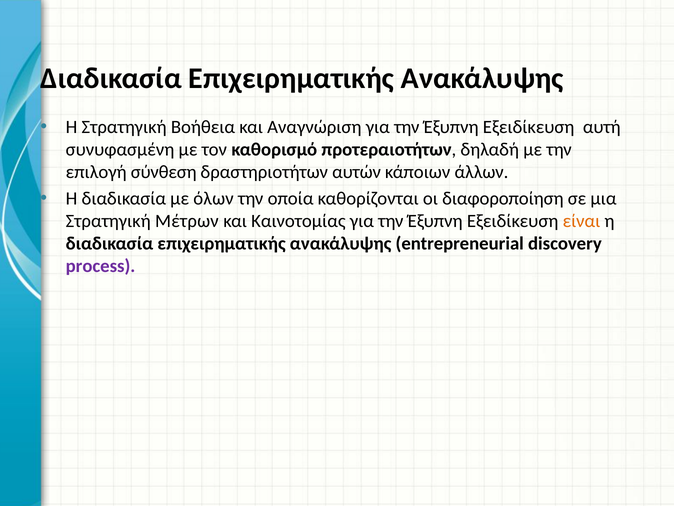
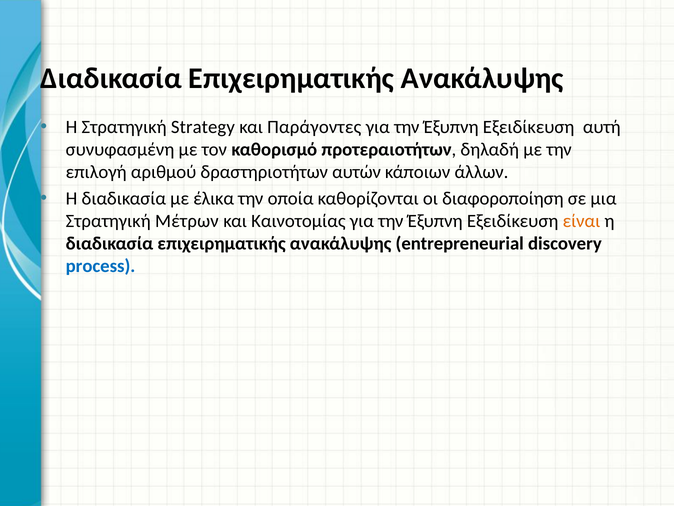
Βοήθεια: Βοήθεια -> Strategy
Αναγνώριση: Αναγνώριση -> Παράγοντες
σύνθεση: σύνθεση -> αριθμού
όλων: όλων -> έλικα
process colour: purple -> blue
